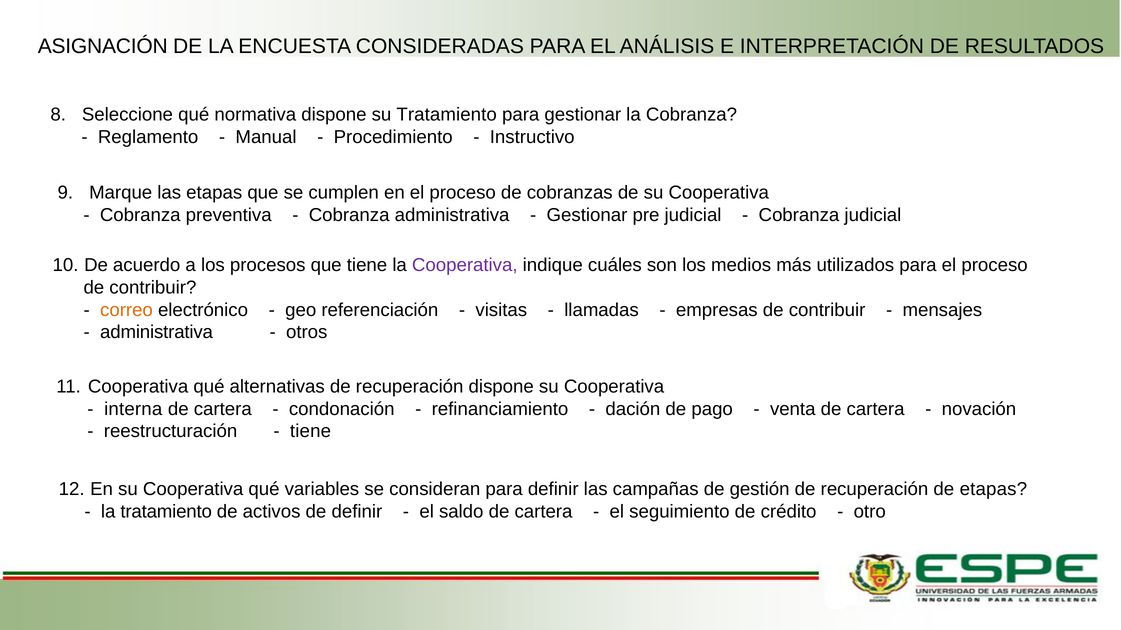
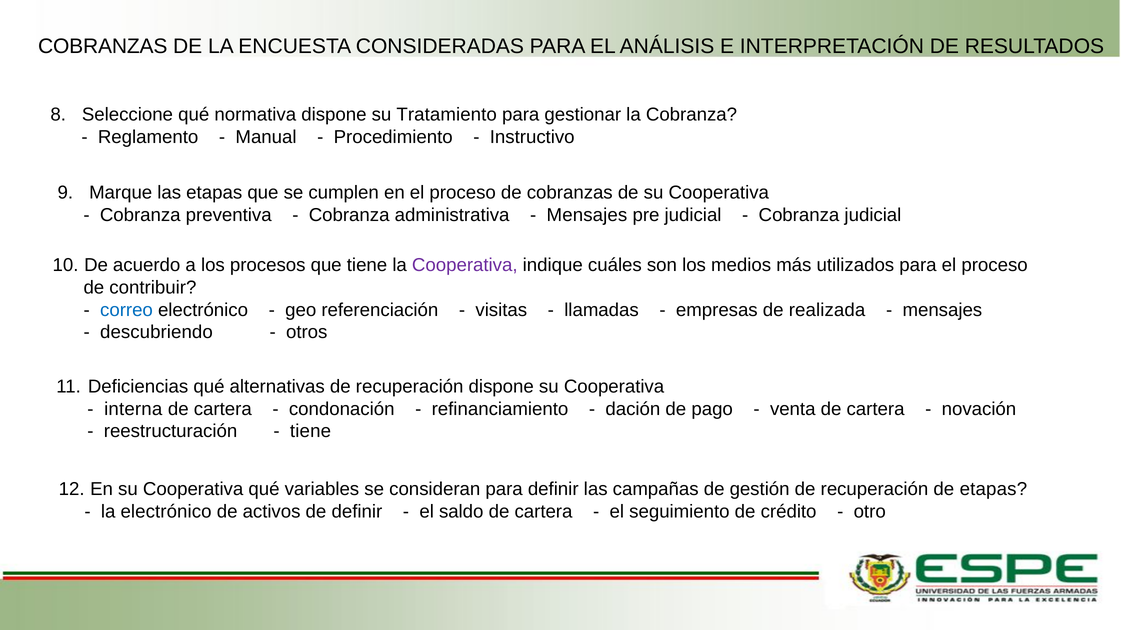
ASIGNACIÓN at (103, 46): ASIGNACIÓN -> COBRANZAS
Gestionar at (587, 215): Gestionar -> Mensajes
correo colour: orange -> blue
empresas de contribuir: contribuir -> realizada
administrativa at (157, 333): administrativa -> descubriendo
Cooperativa at (138, 387): Cooperativa -> Deficiencias
la tratamiento: tratamiento -> electrónico
